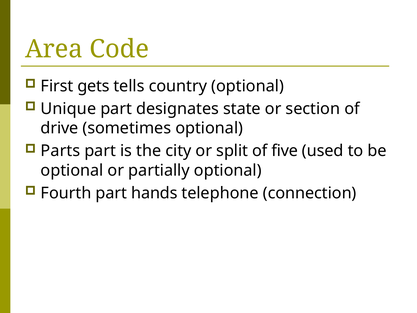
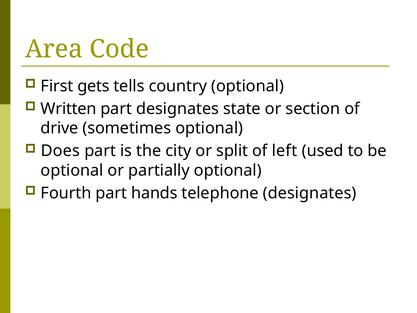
Unique: Unique -> Written
Parts: Parts -> Does
five: five -> left
telephone connection: connection -> designates
